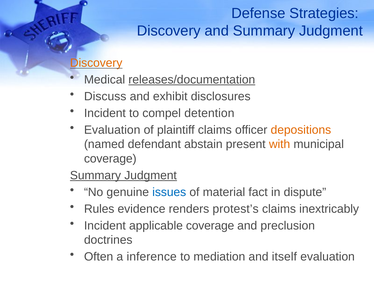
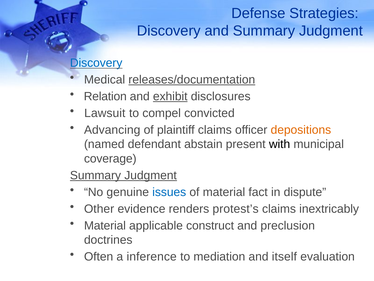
Discovery at (96, 63) colour: orange -> blue
Discuss: Discuss -> Relation
exhibit underline: none -> present
Incident at (105, 113): Incident -> Lawsuit
detention: detention -> convicted
Evaluation at (112, 130): Evaluation -> Advancing
with colour: orange -> black
Rules: Rules -> Other
Incident at (105, 225): Incident -> Material
applicable coverage: coverage -> construct
